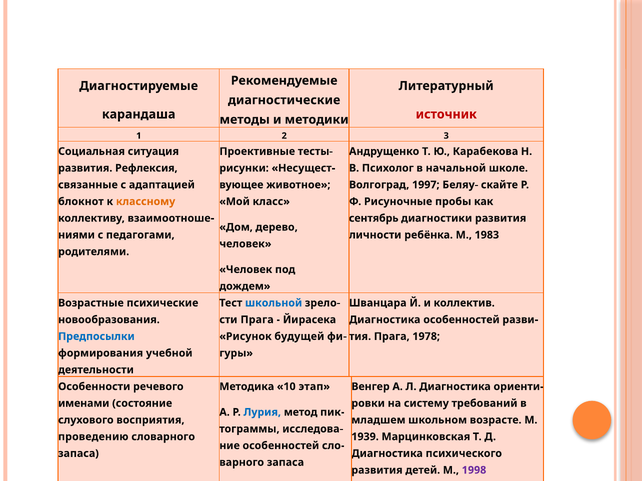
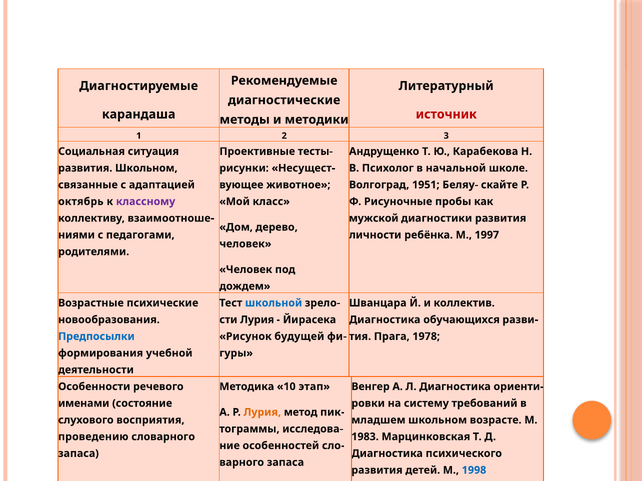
развития Рефлексия: Рефлексия -> Школьном
1997: 1997 -> 1951
блокнот: блокнот -> октябрь
классному colour: orange -> purple
сентябрь: сентябрь -> мужской
1983: 1983 -> 1997
Прага at (257, 320): Прага -> Лурия
Диагностика особенностей: особенностей -> обучающихся
Лурия at (262, 413) colour: blue -> orange
1939: 1939 -> 1983
1998 colour: purple -> blue
